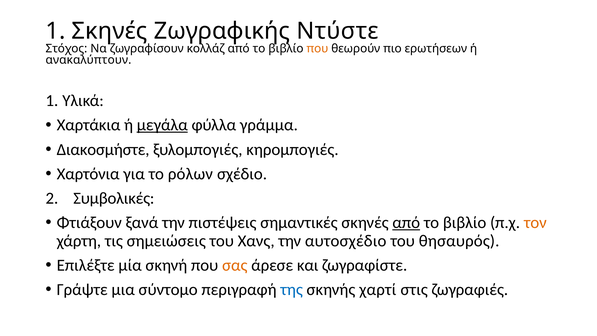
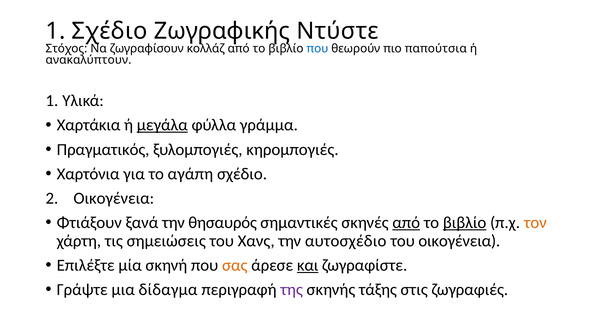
1 Σκηνές: Σκηνές -> Σχέδιο
που at (317, 49) colour: orange -> blue
ερωτήσεων: ερωτήσεων -> παπούτσια
Διακοσμήστε: Διακοσμήστε -> Πραγματικός
ρόλων: ρόλων -> αγάπη
2 Συμβολικές: Συμβολικές -> Οικογένεια
πιστέψεις: πιστέψεις -> θησαυρός
βιβλίο at (465, 223) underline: none -> present
του θησαυρός: θησαυρός -> οικογένεια
και underline: none -> present
σύντομο: σύντομο -> δίδαγμα
της colour: blue -> purple
χαρτί: χαρτί -> τάξης
